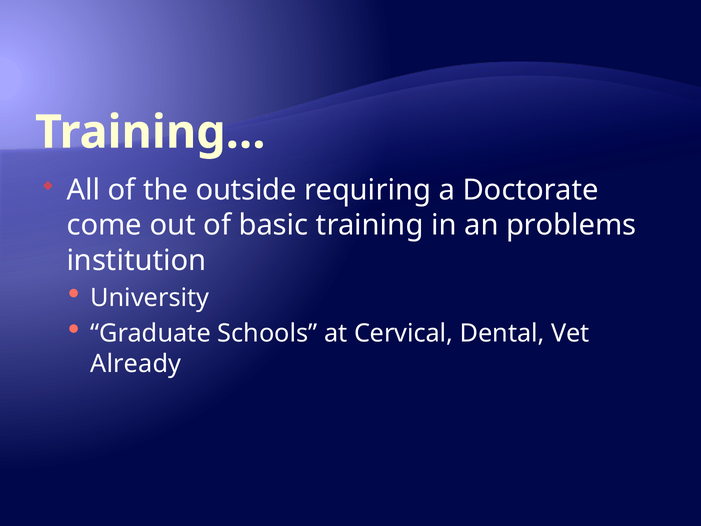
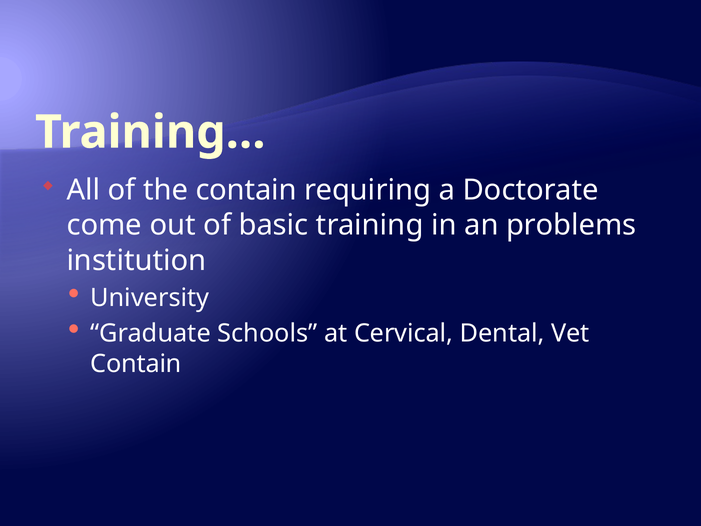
the outside: outside -> contain
Already at (136, 364): Already -> Contain
